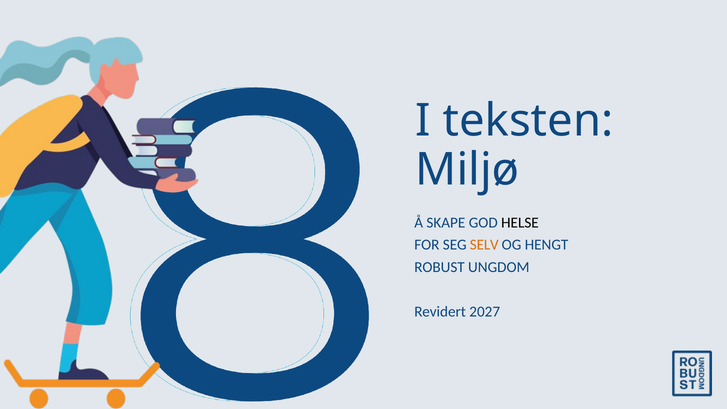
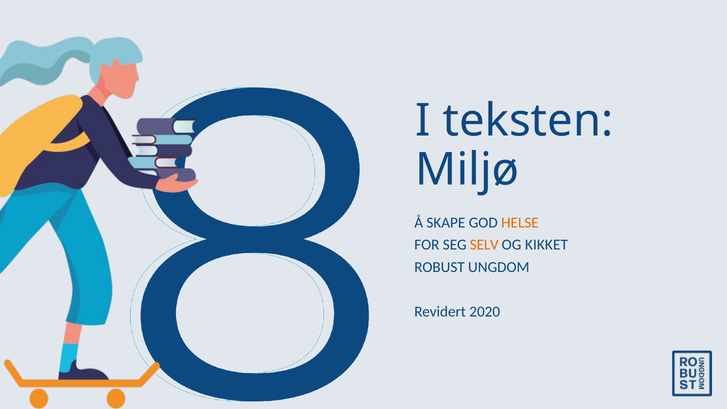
HELSE colour: black -> orange
HENGT: HENGT -> KIKKET
2027: 2027 -> 2020
